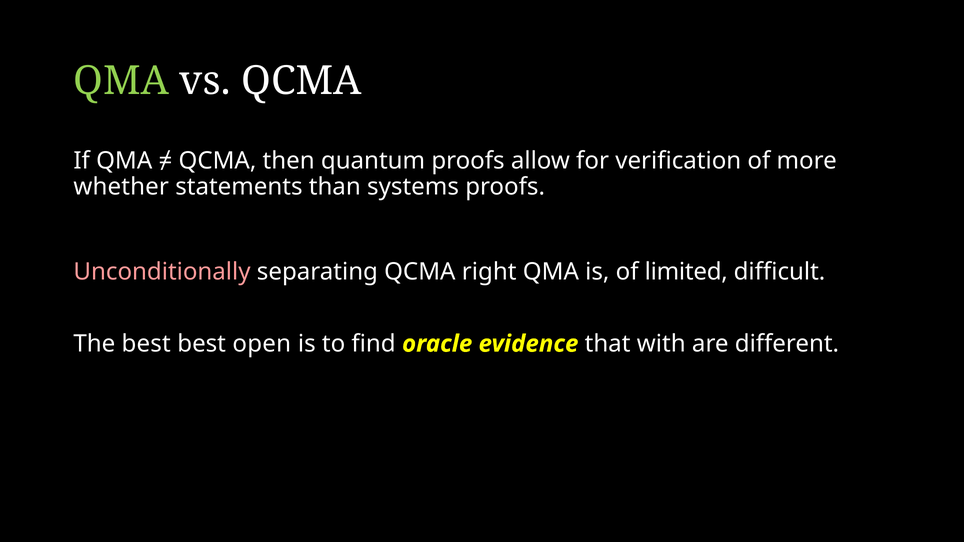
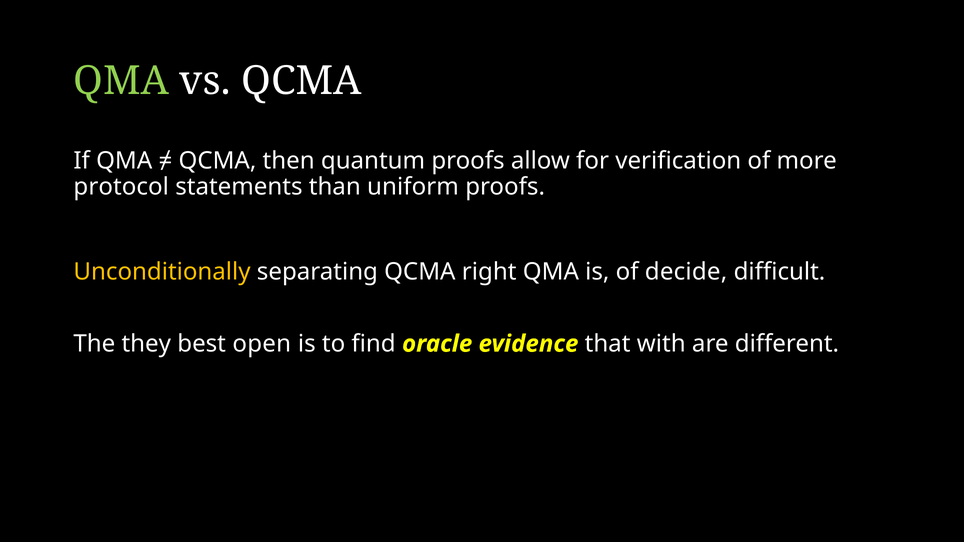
whether: whether -> protocol
systems: systems -> uniform
Unconditionally colour: pink -> yellow
limited: limited -> decide
The best: best -> they
